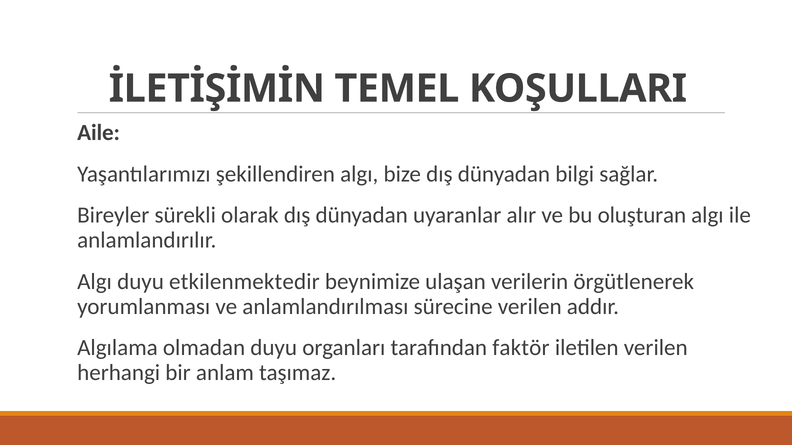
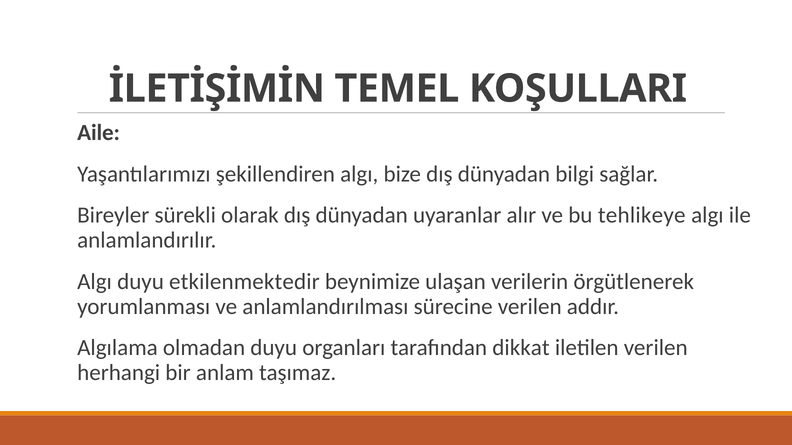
oluşturan: oluşturan -> tehlikeye
faktör: faktör -> dikkat
